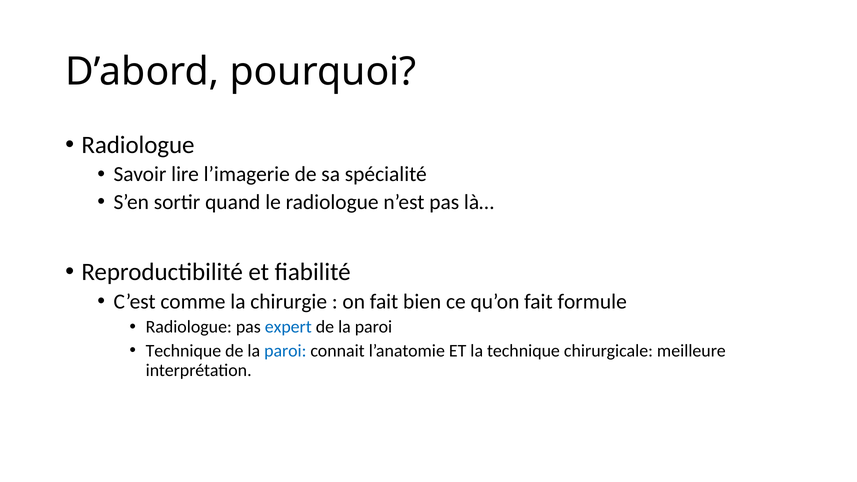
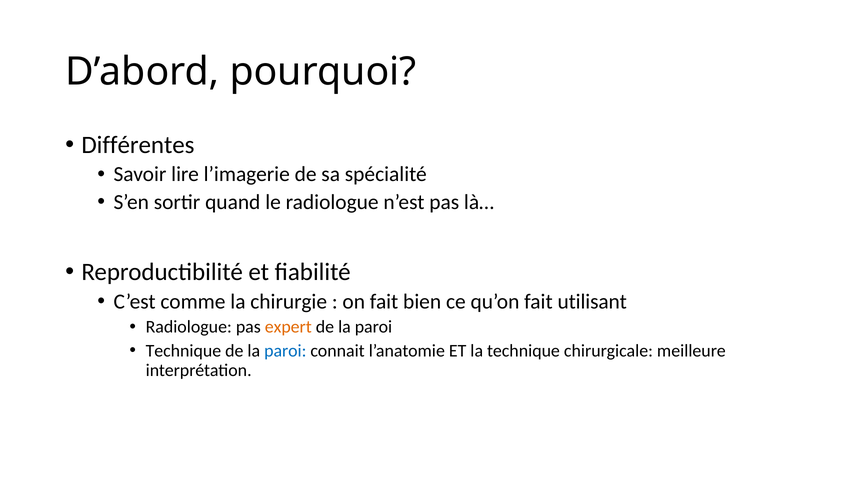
Radiologue at (138, 145): Radiologue -> Différentes
formule: formule -> utilisant
expert colour: blue -> orange
